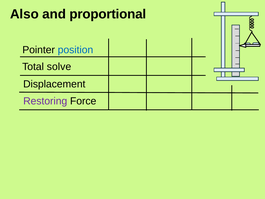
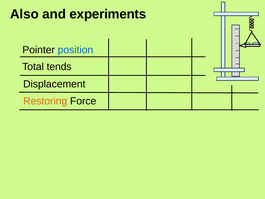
proportional: proportional -> experiments
solve: solve -> tends
Restoring colour: purple -> orange
